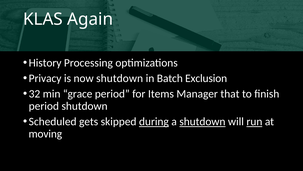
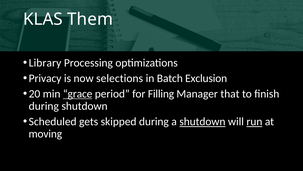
Again: Again -> Them
History: History -> Library
now shutdown: shutdown -> selections
32: 32 -> 20
grace underline: none -> present
Items: Items -> Filling
period at (44, 106): period -> during
during at (154, 121) underline: present -> none
